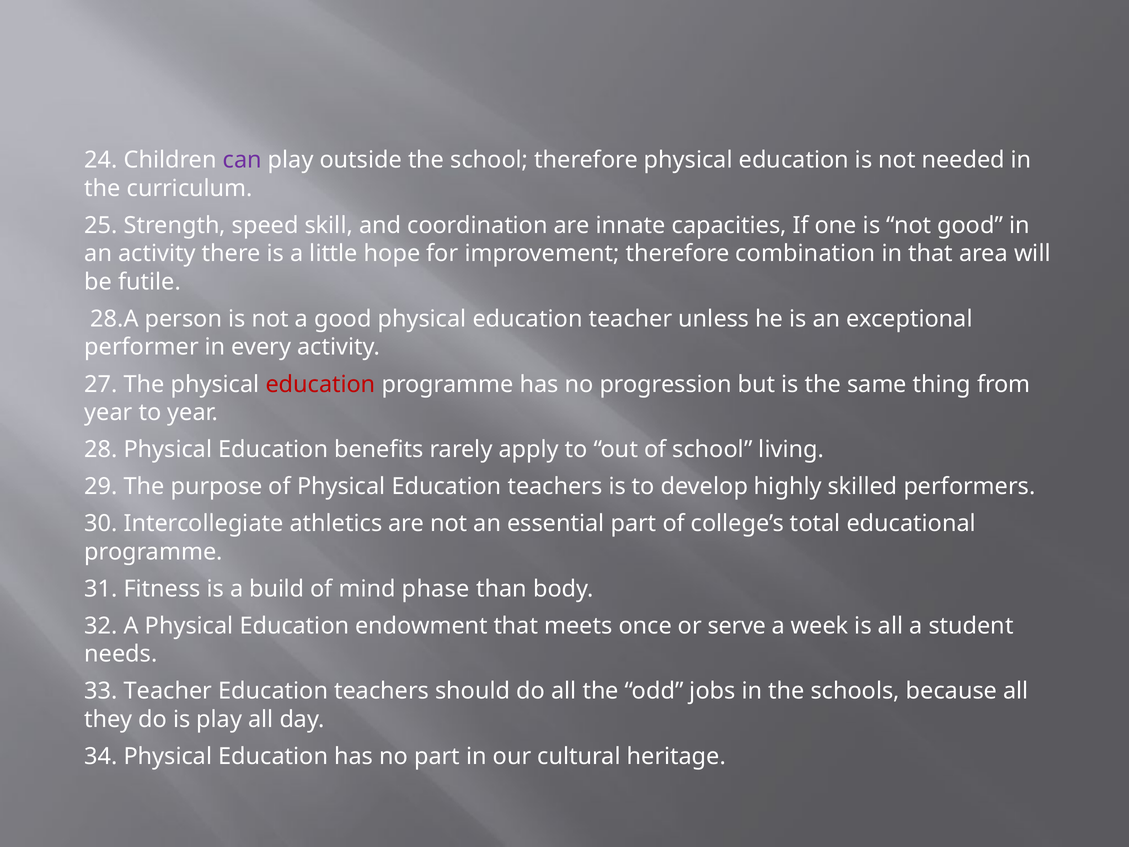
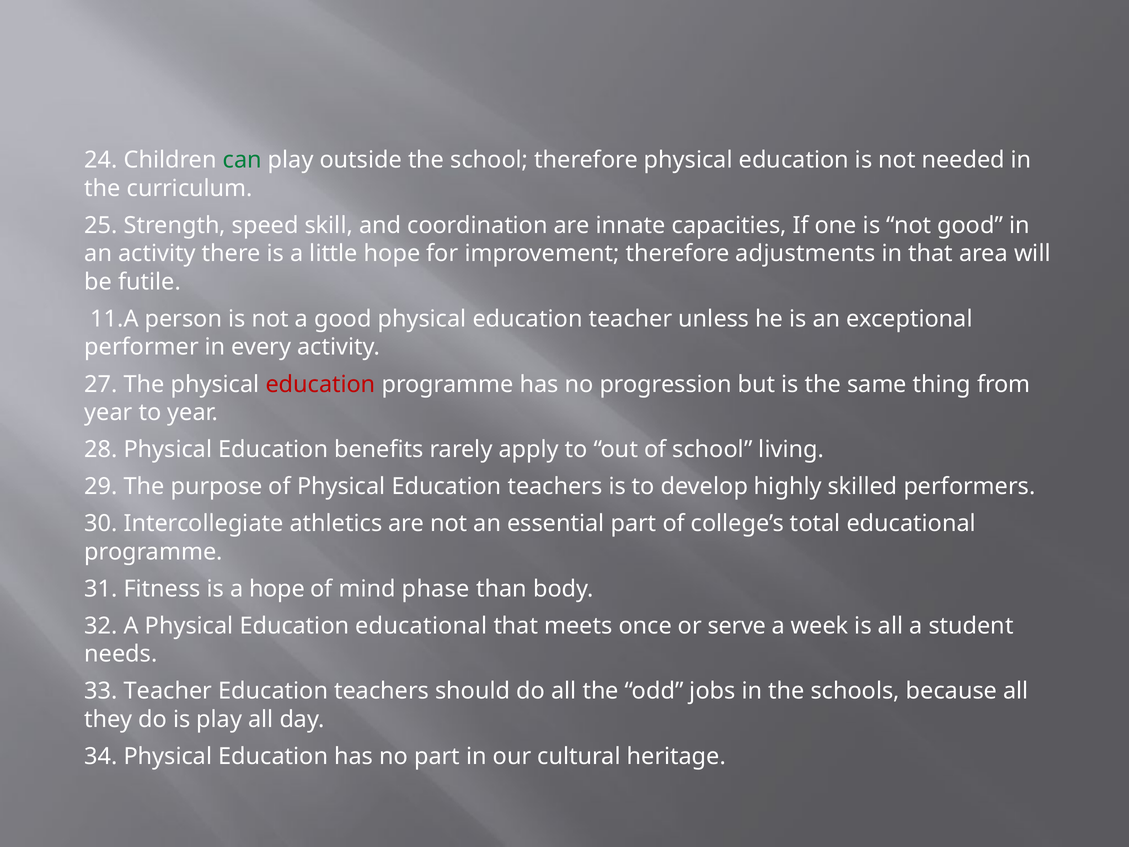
can colour: purple -> green
combination: combination -> adjustments
28.A: 28.A -> 11.A
a build: build -> hope
Education endowment: endowment -> educational
